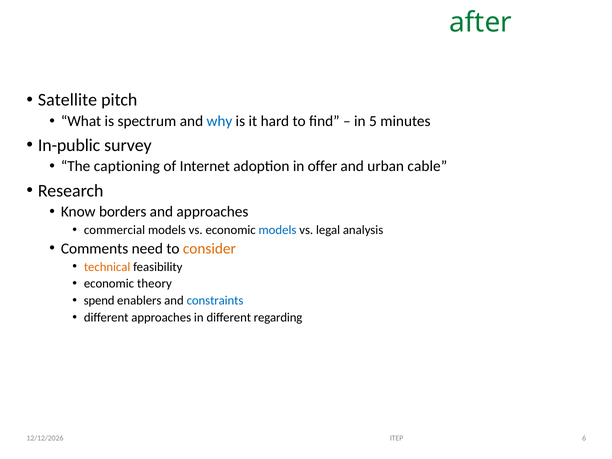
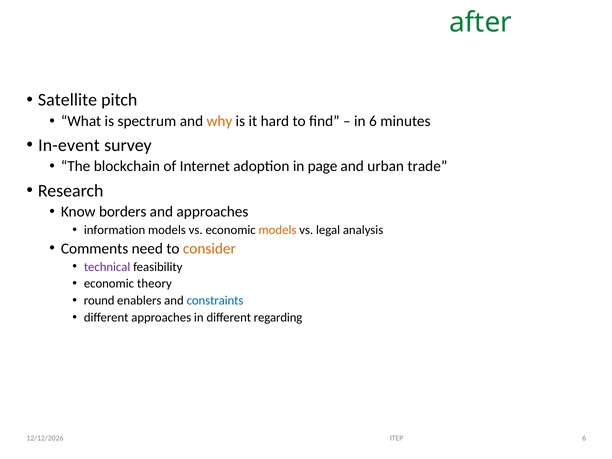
why colour: blue -> orange
in 5: 5 -> 6
In-public: In-public -> In-event
captioning: captioning -> blockchain
offer: offer -> page
cable: cable -> trade
commercial: commercial -> information
models at (277, 230) colour: blue -> orange
technical colour: orange -> purple
spend: spend -> round
